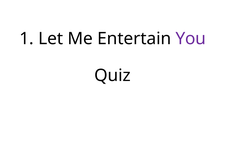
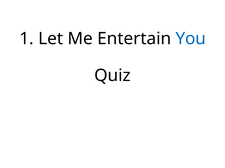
You colour: purple -> blue
